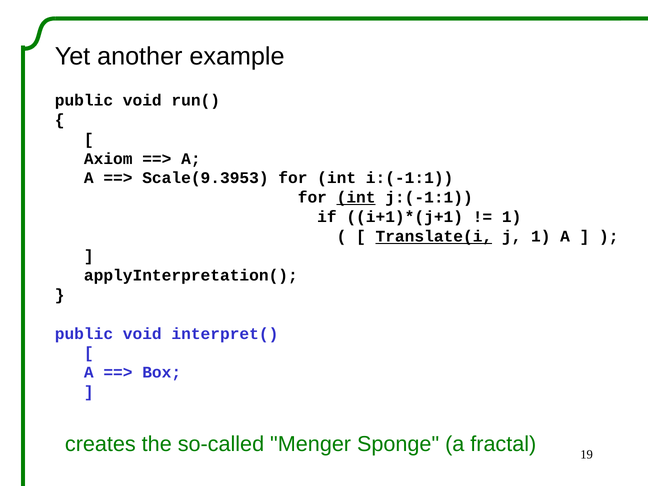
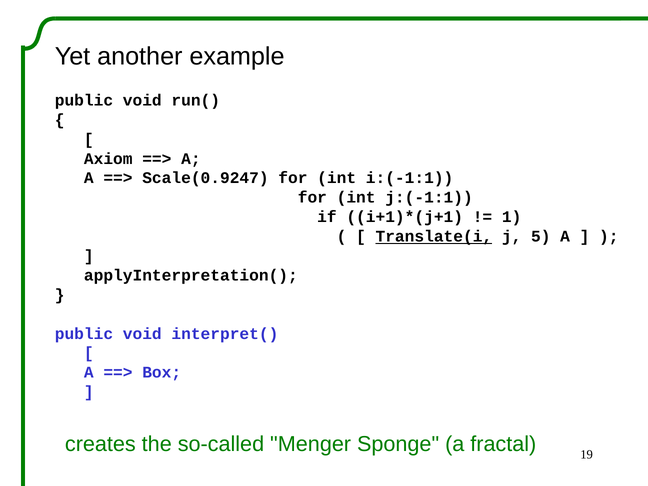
Scale(9.3953: Scale(9.3953 -> Scale(0.9247
int at (356, 198) underline: present -> none
j 1: 1 -> 5
